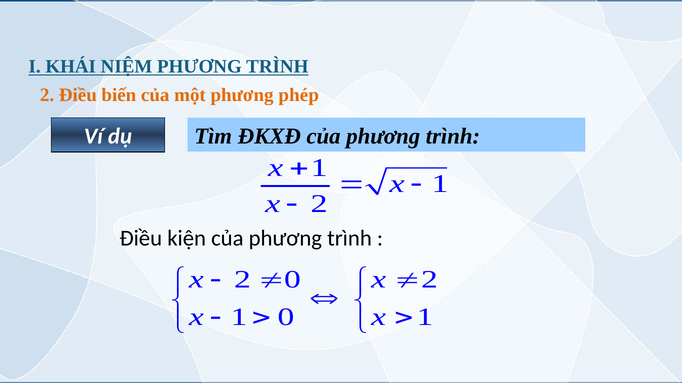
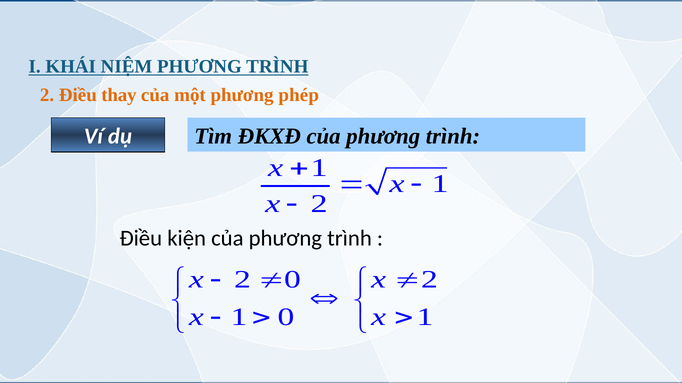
biến: biến -> thay
